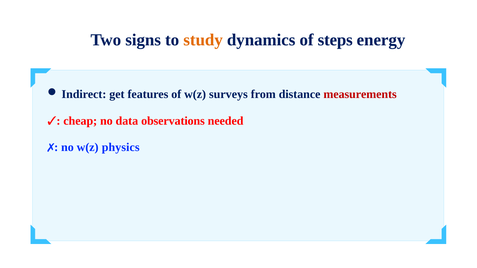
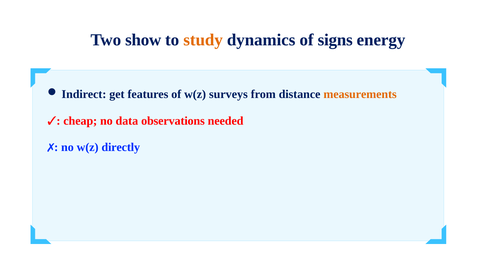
signs: signs -> show
steps: steps -> signs
measurements colour: red -> orange
physics: physics -> directly
